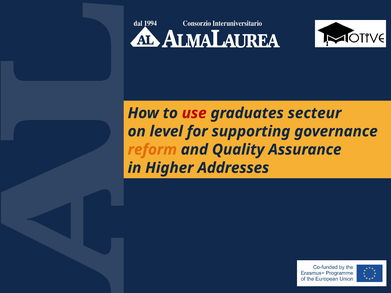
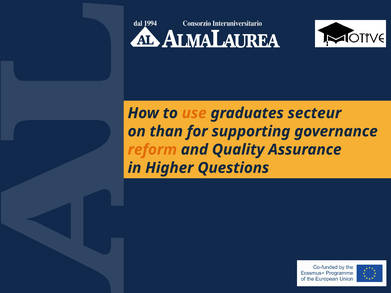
use colour: red -> orange
level: level -> than
Addresses: Addresses -> Questions
